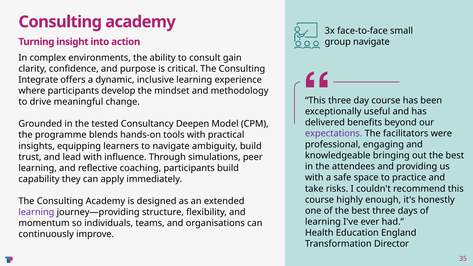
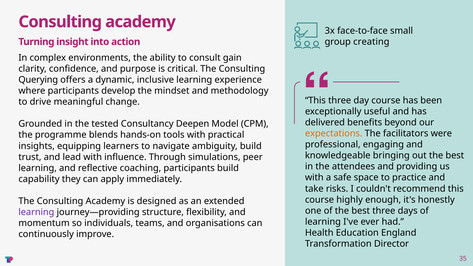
group navigate: navigate -> creating
Integrate: Integrate -> Querying
expectations colour: purple -> orange
